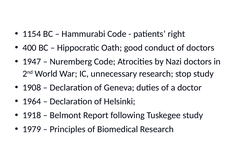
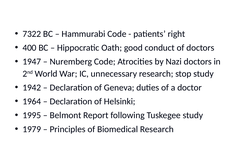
1154: 1154 -> 7322
1908: 1908 -> 1942
1918: 1918 -> 1995
